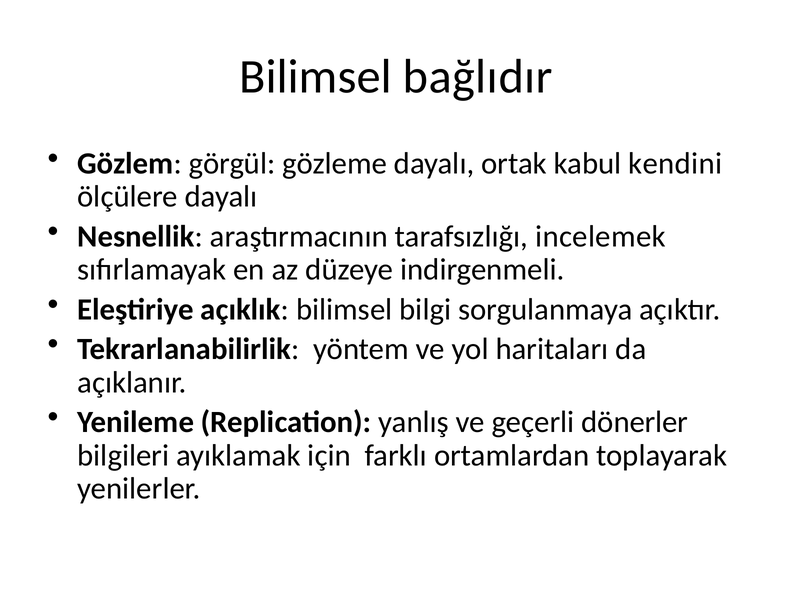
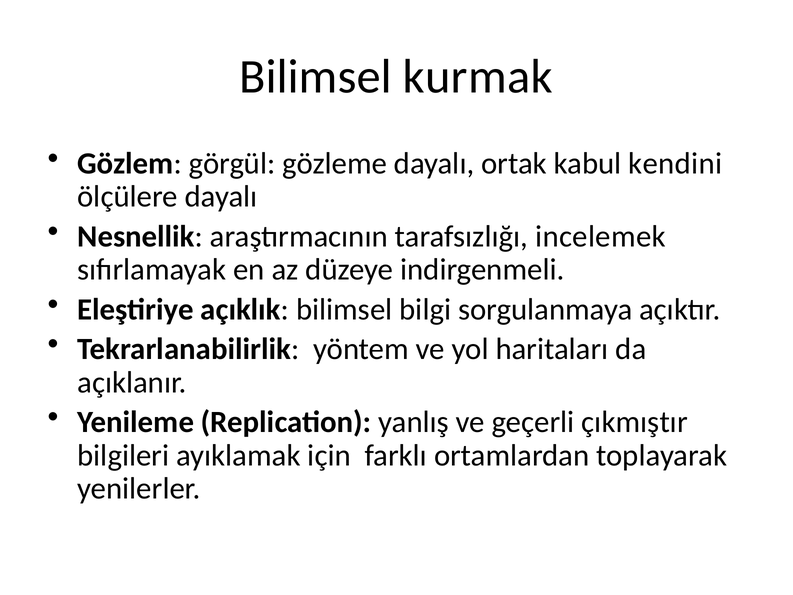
bağlıdır: bağlıdır -> kurmak
dönerler: dönerler -> çıkmıştır
